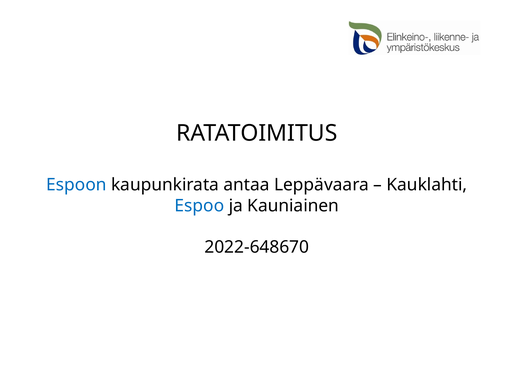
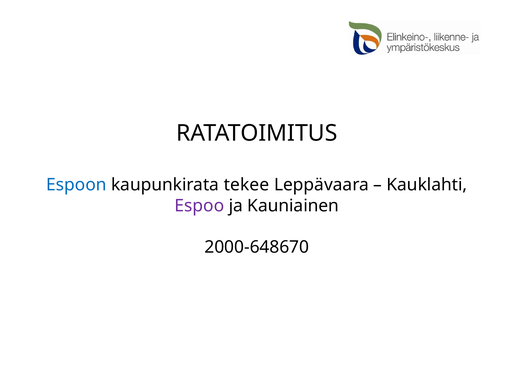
antaa: antaa -> tekee
Espoo colour: blue -> purple
2022-648670: 2022-648670 -> 2000-648670
